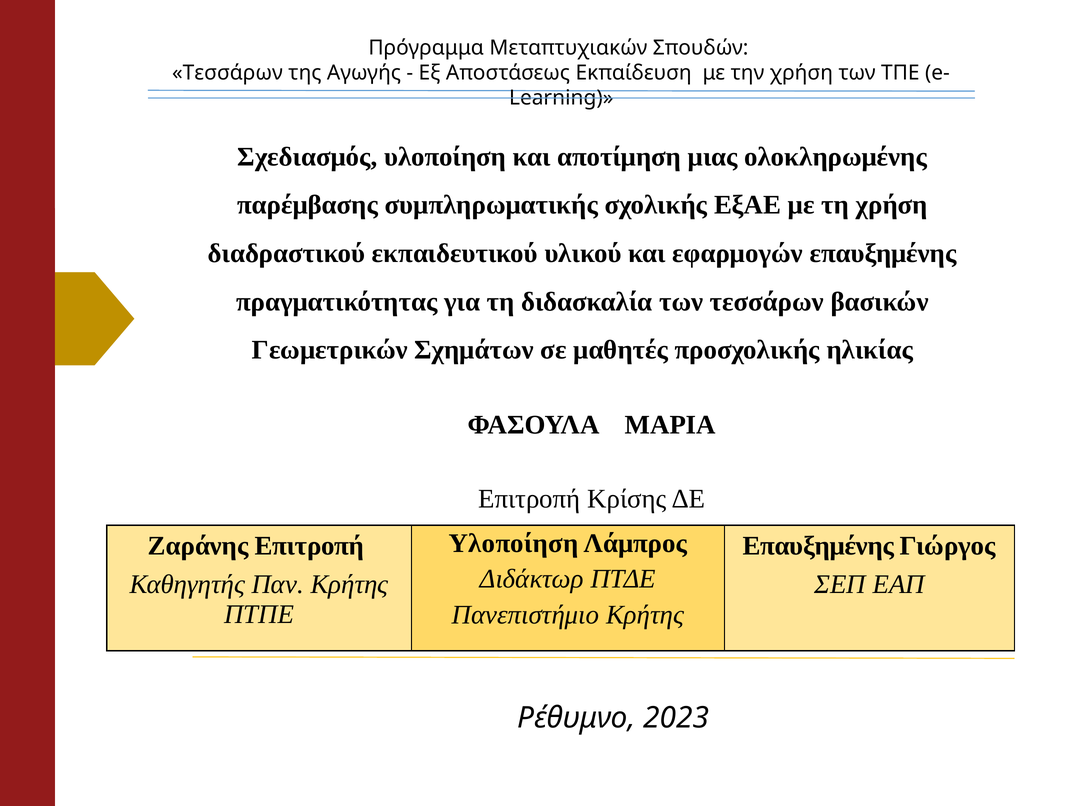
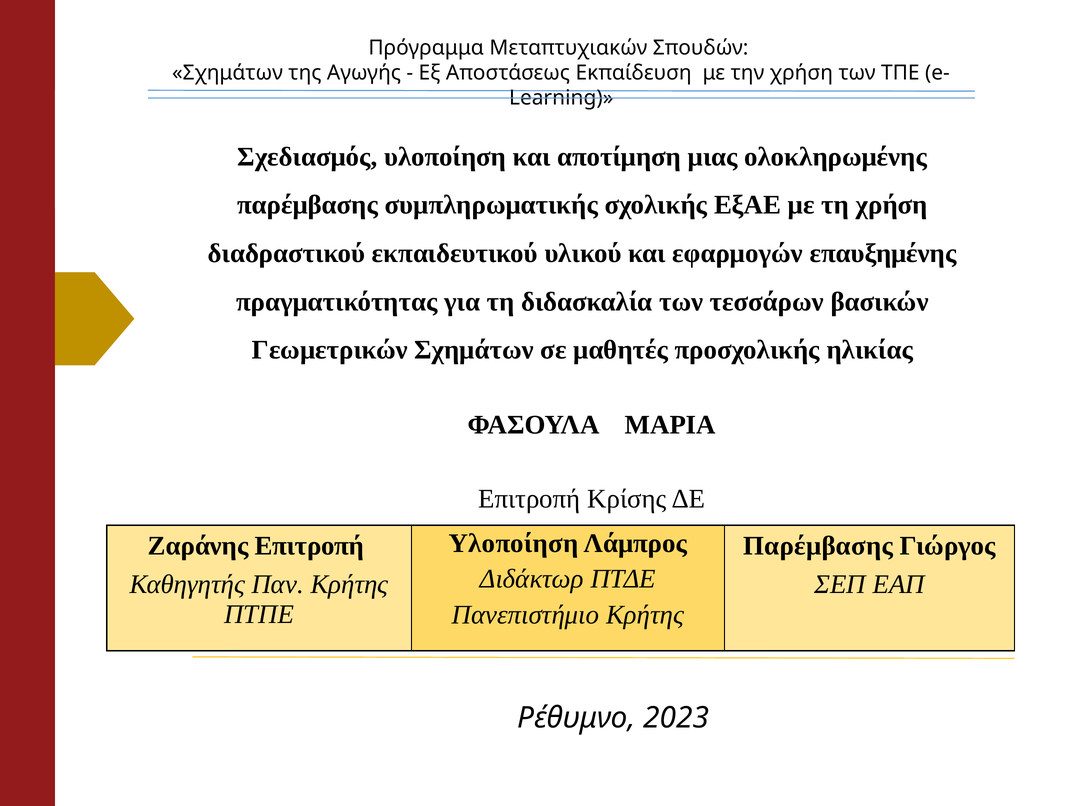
Τεσσάρων at (227, 73): Τεσσάρων -> Σχημάτων
Επαυξημένης at (818, 546): Επαυξημένης -> Παρέμβασης
